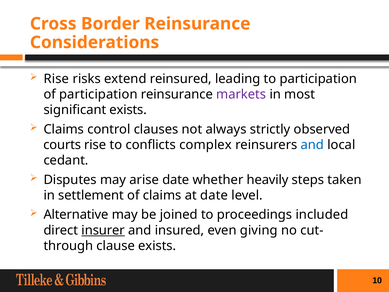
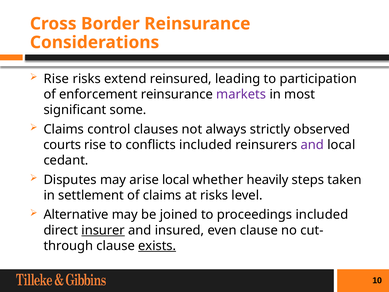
of participation: participation -> enforcement
significant exists: exists -> some
conflicts complex: complex -> included
and at (312, 145) colour: blue -> purple
arise date: date -> local
at date: date -> risks
even giving: giving -> clause
exists at (157, 246) underline: none -> present
